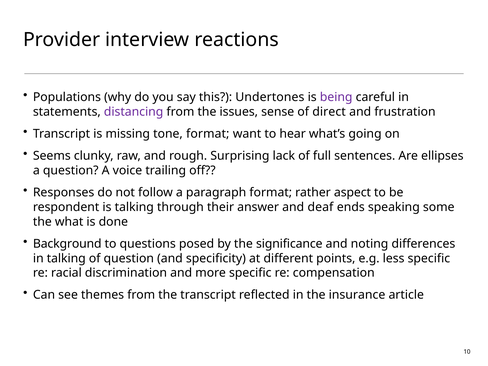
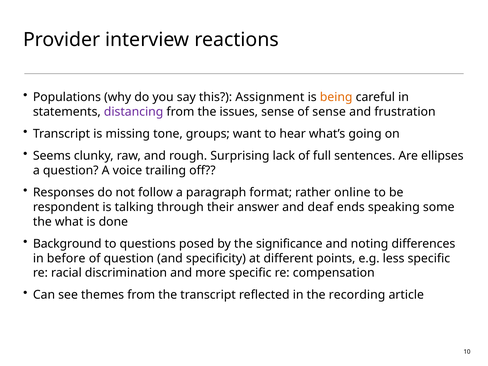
Undertones: Undertones -> Assignment
being colour: purple -> orange
of direct: direct -> sense
tone format: format -> groups
aspect: aspect -> online
in talking: talking -> before
insurance: insurance -> recording
